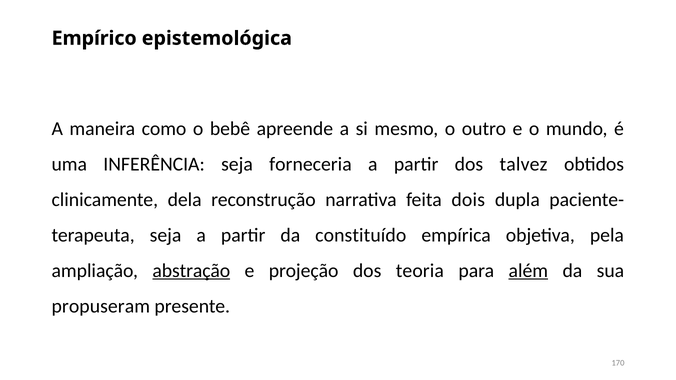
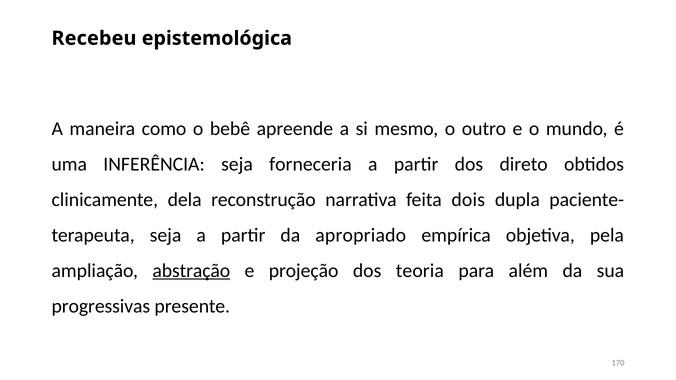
Empírico: Empírico -> Recebeu
talvez: talvez -> direto
constituído: constituído -> apropriado
além underline: present -> none
propuseram: propuseram -> progressivas
